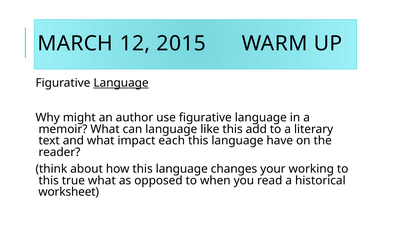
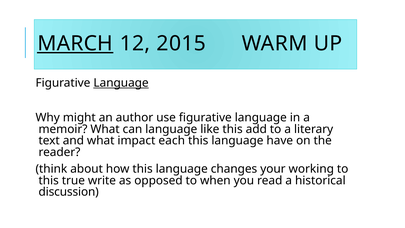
MARCH underline: none -> present
true what: what -> write
worksheet: worksheet -> discussion
